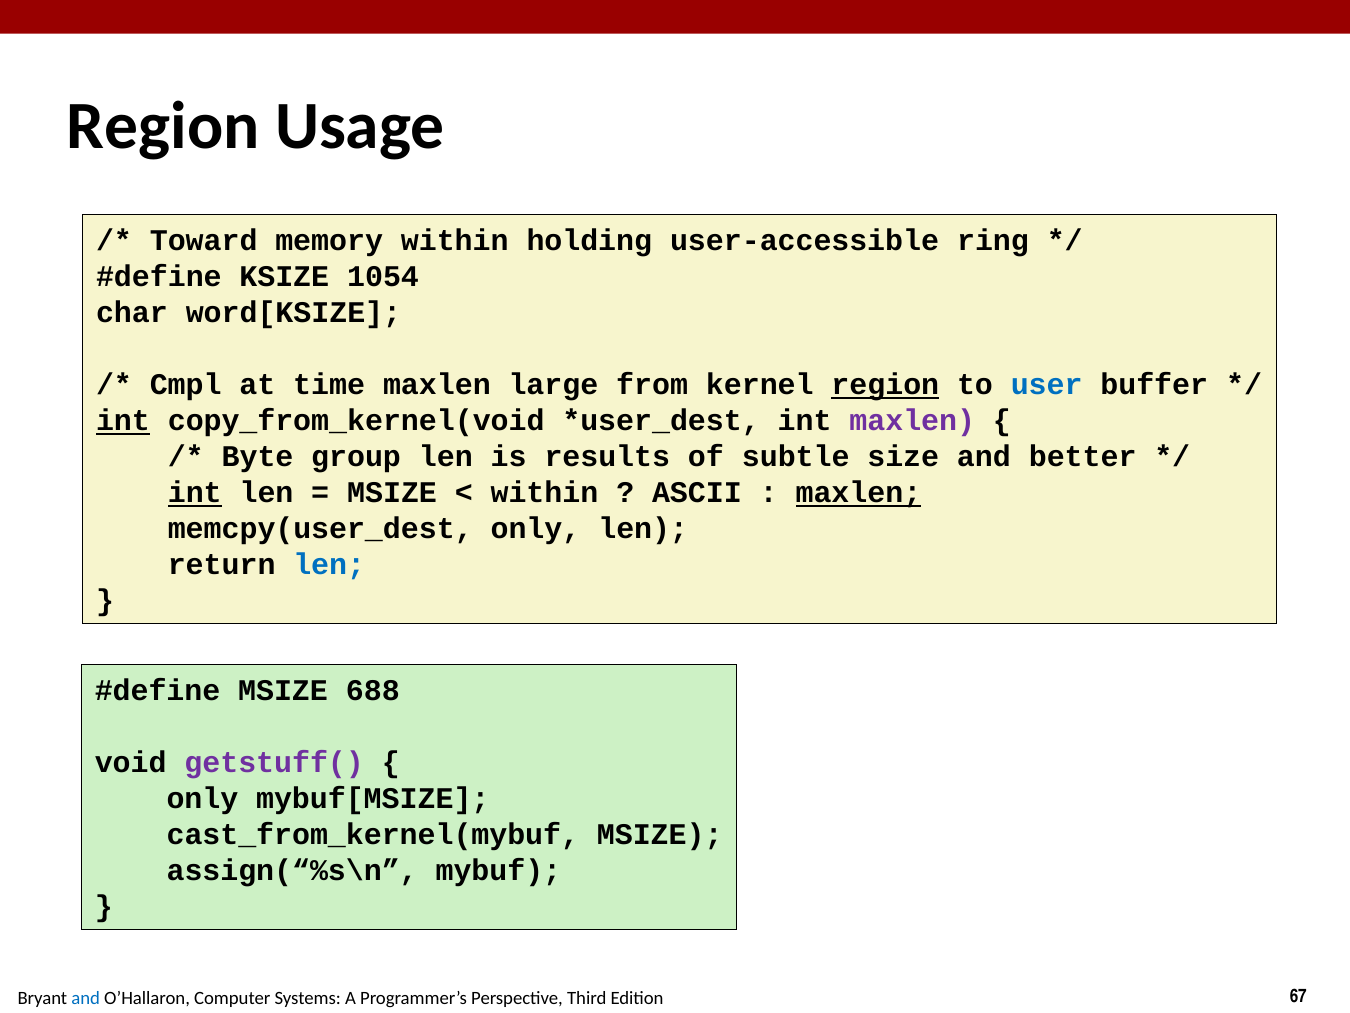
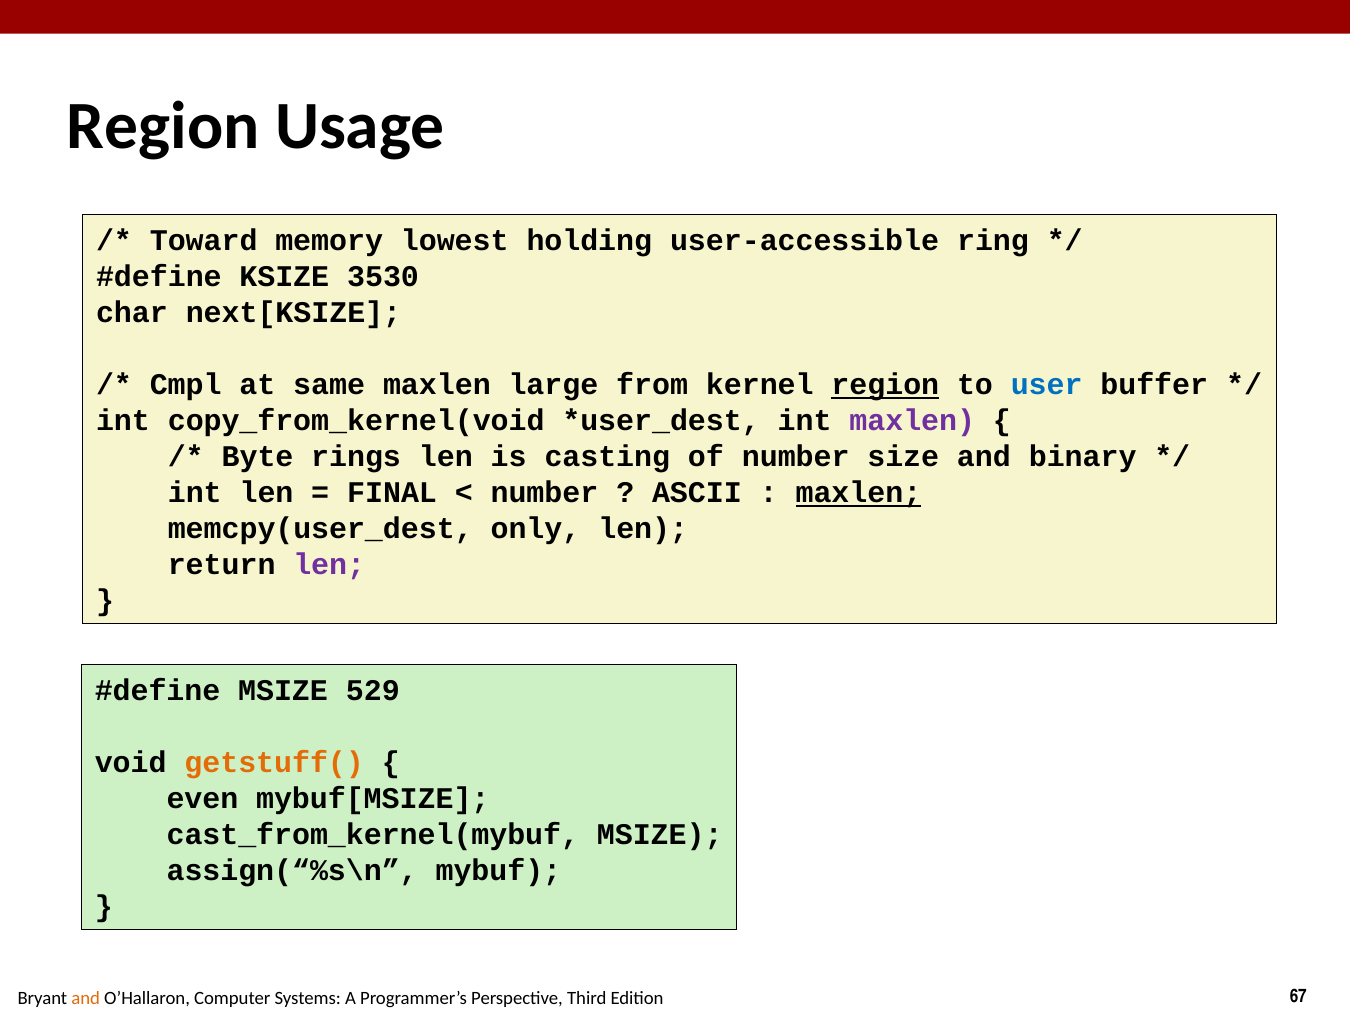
memory within: within -> lowest
1054: 1054 -> 3530
word[KSIZE: word[KSIZE -> next[KSIZE
time: time -> same
int at (123, 421) underline: present -> none
group: group -> rings
results: results -> casting
of subtle: subtle -> number
better: better -> binary
int at (195, 493) underline: present -> none
MSIZE at (392, 493): MSIZE -> FINAL
within at (544, 493): within -> number
len at (329, 565) colour: blue -> purple
688: 688 -> 529
getstuff( colour: purple -> orange
only at (202, 798): only -> even
and at (86, 998) colour: blue -> orange
